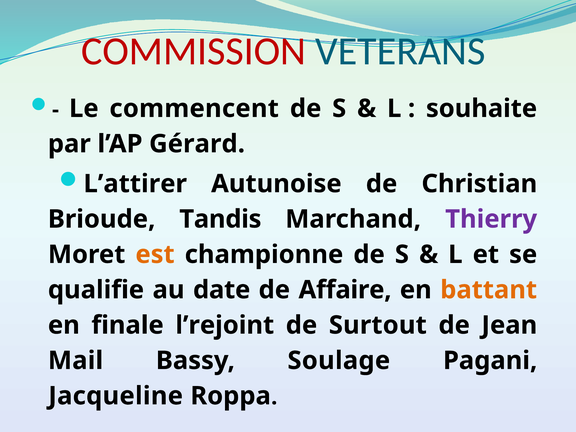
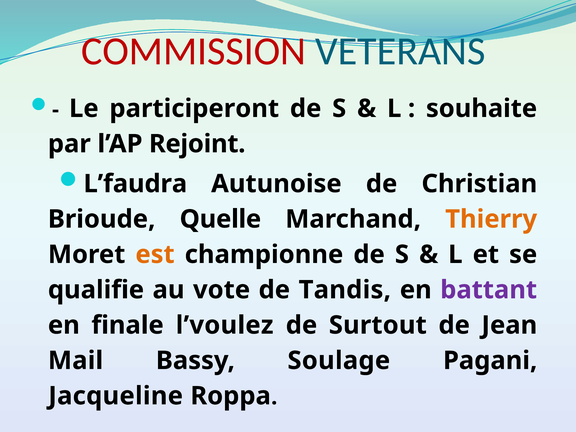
commencent: commencent -> participeront
Gérard: Gérard -> Rejoint
L’attirer: L’attirer -> L’faudra
Tandis: Tandis -> Quelle
Thierry colour: purple -> orange
date: date -> vote
Affaire: Affaire -> Tandis
battant colour: orange -> purple
l’rejoint: l’rejoint -> l’voulez
